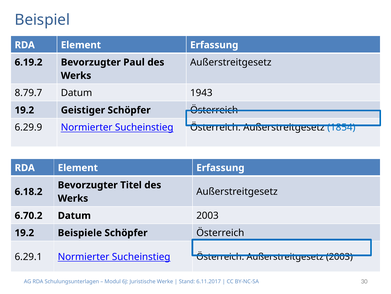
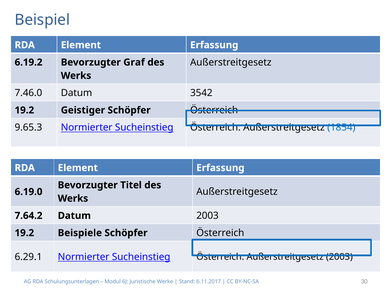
Paul: Paul -> Graf
8.79.7: 8.79.7 -> 7.46.0
1943: 1943 -> 3542
6.29.9: 6.29.9 -> 9.65.3
6.18.2: 6.18.2 -> 6.19.0
6.70.2: 6.70.2 -> 7.64.2
